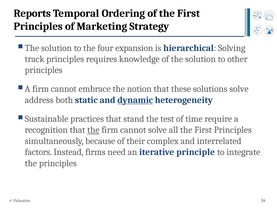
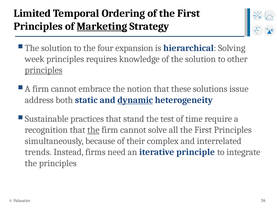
Reports: Reports -> Limited
Marketing underline: none -> present
track: track -> week
principles at (44, 70) underline: none -> present
solutions solve: solve -> issue
factors: factors -> trends
